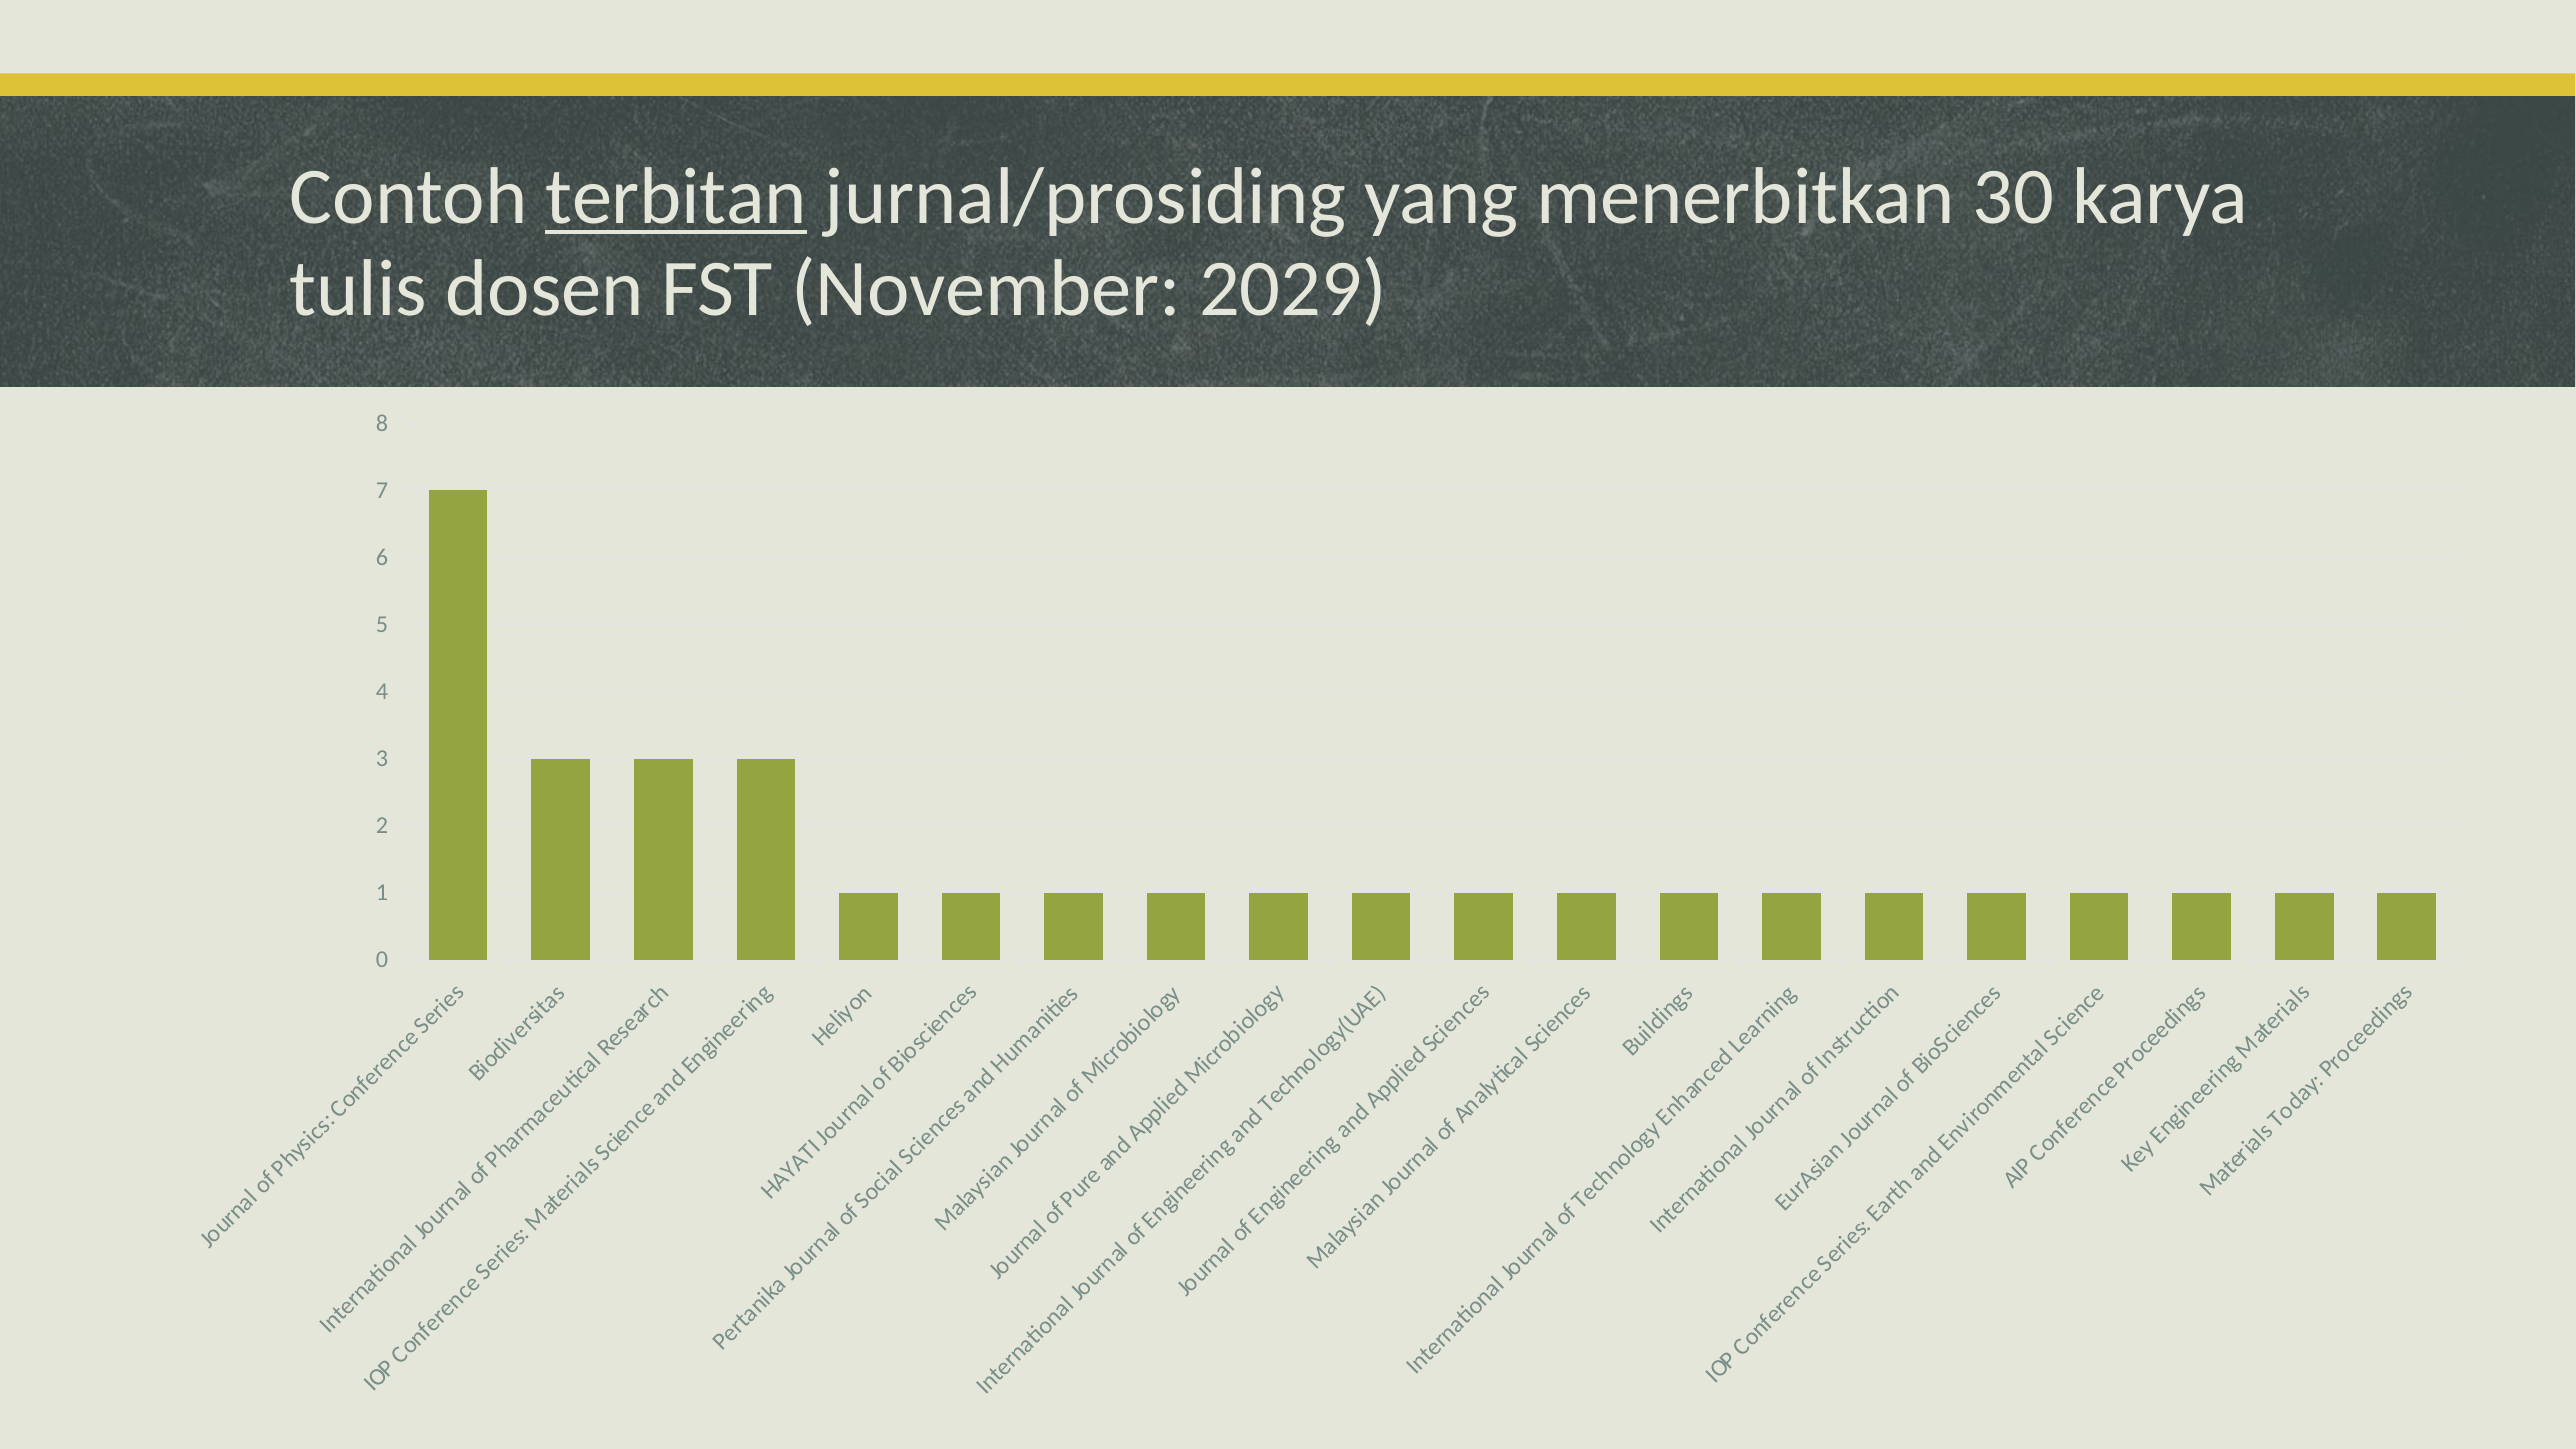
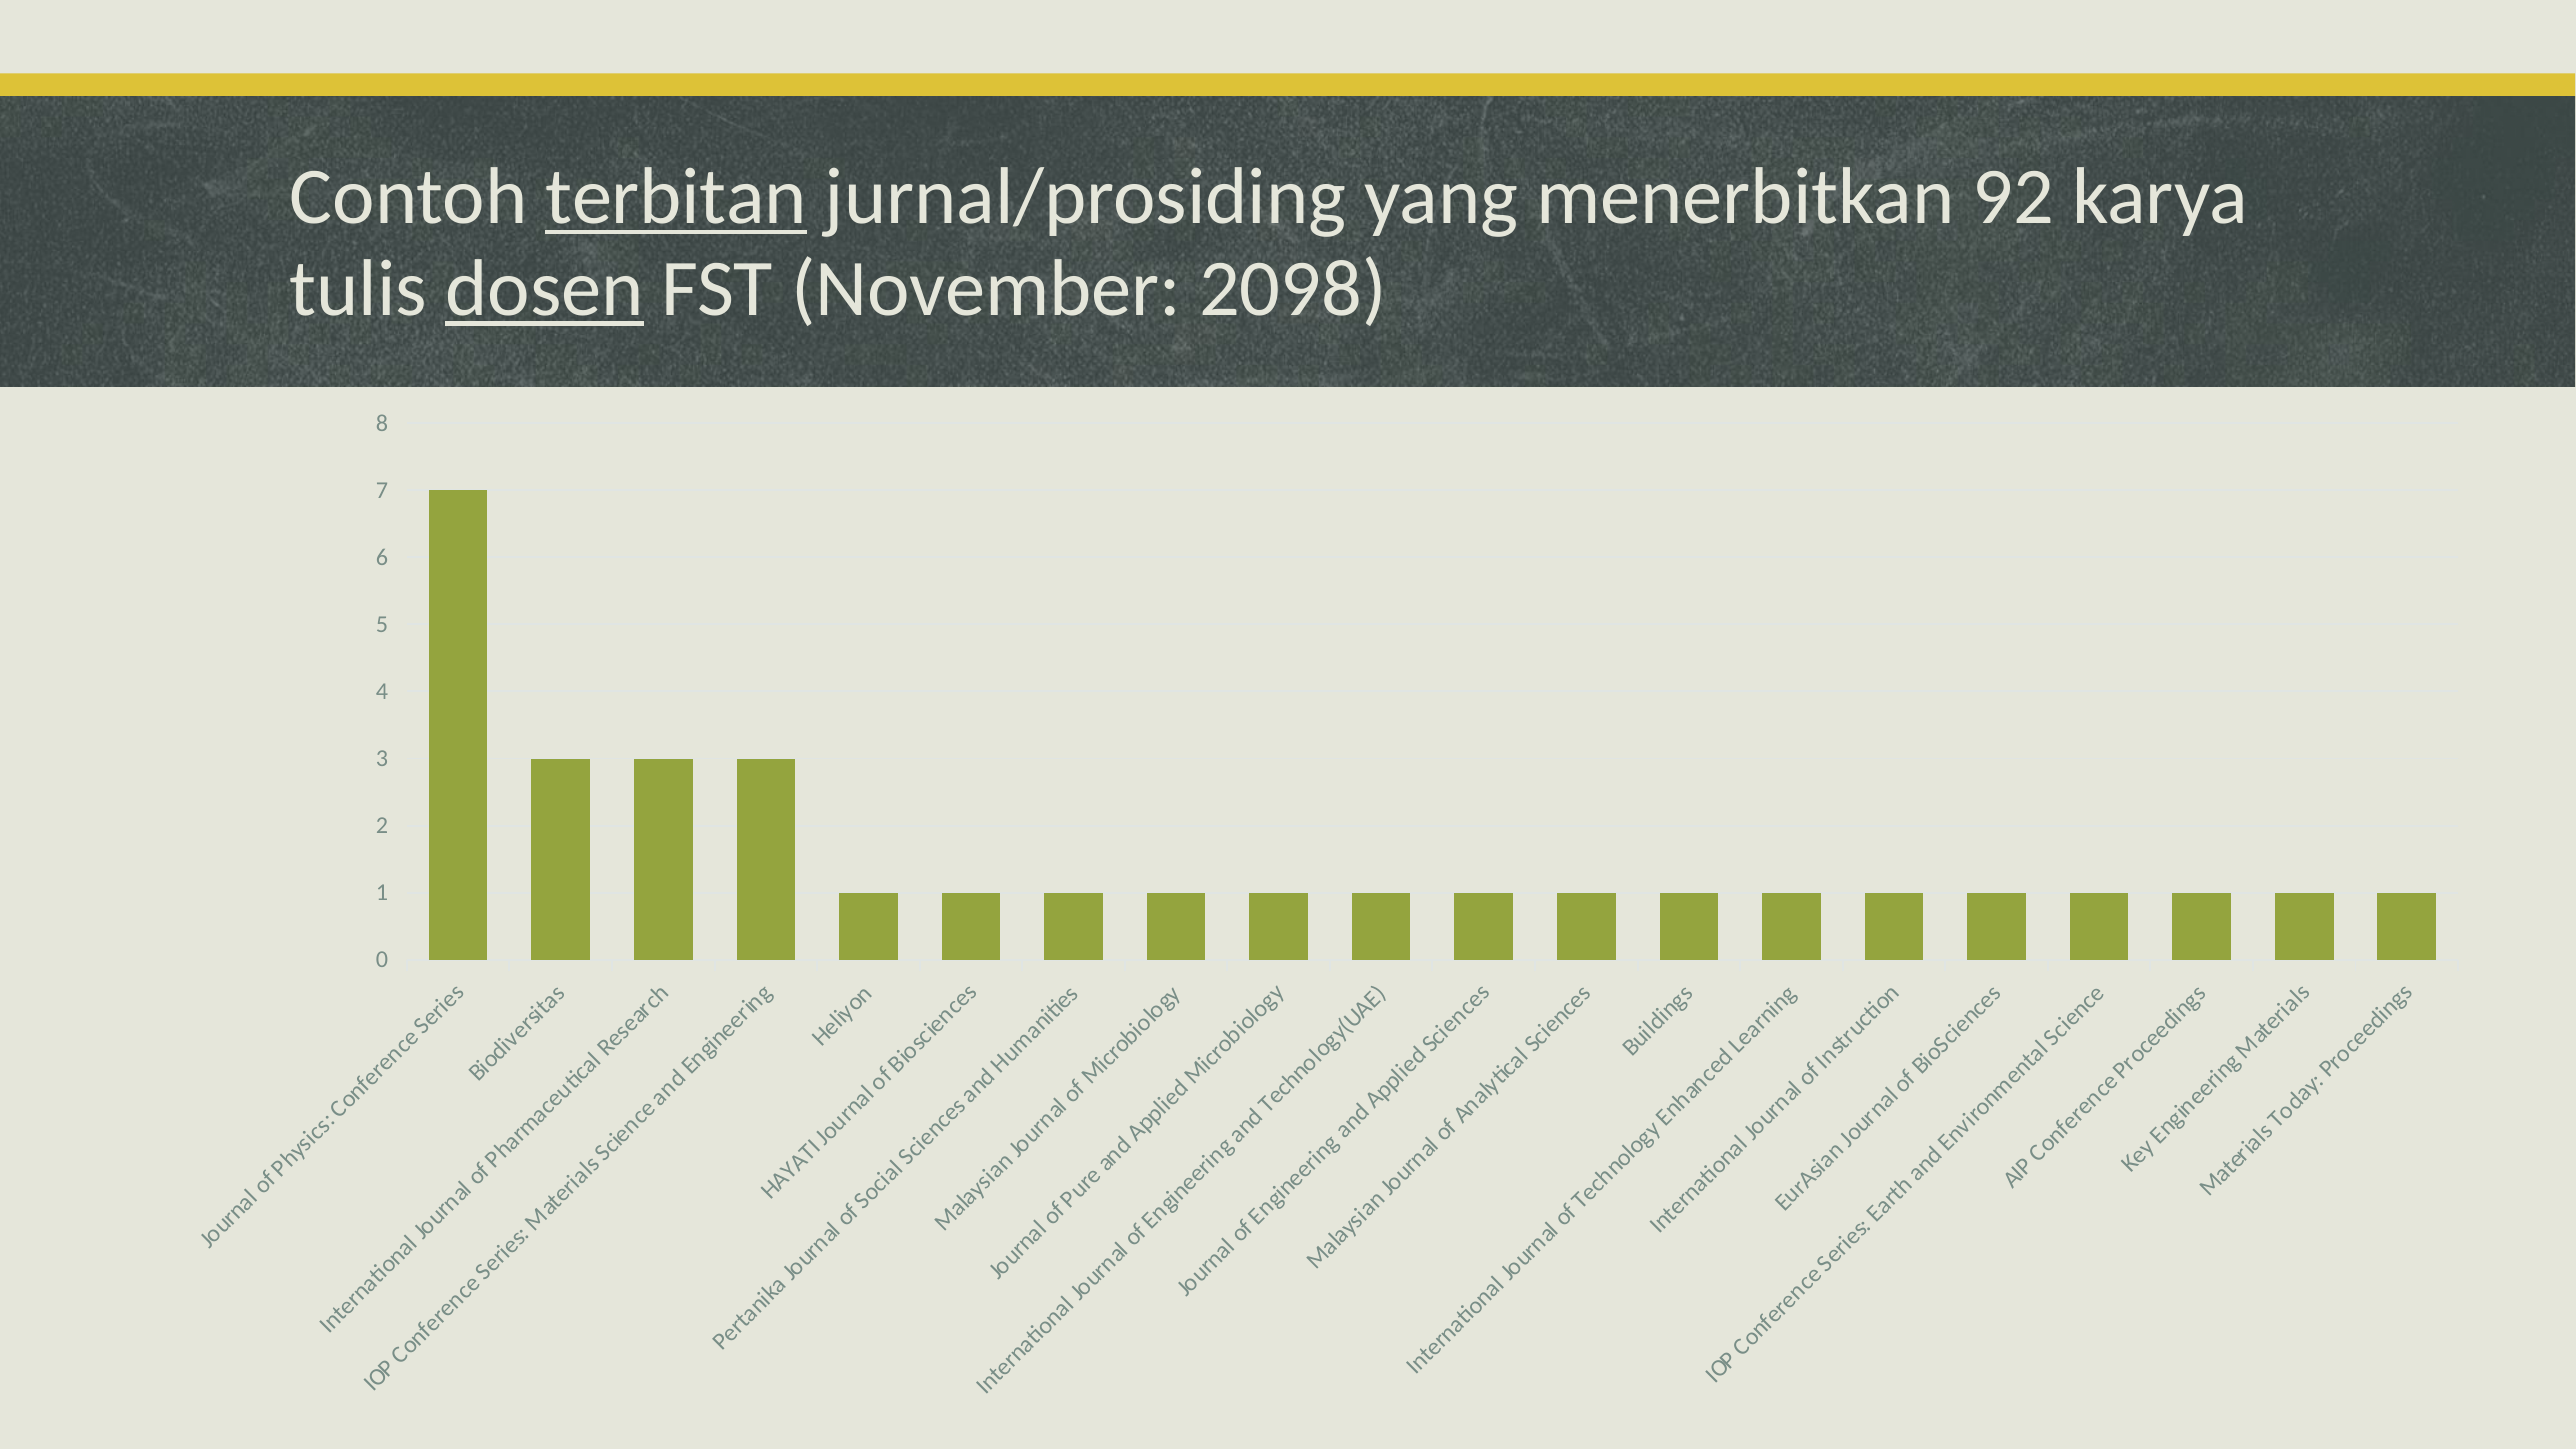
30: 30 -> 92
dosen underline: none -> present
2029: 2029 -> 2098
